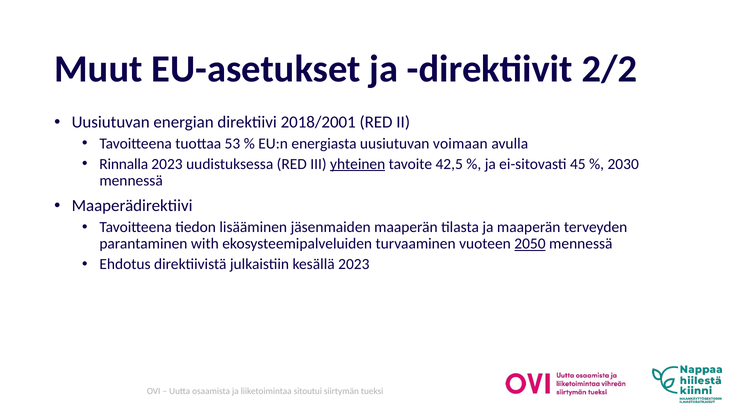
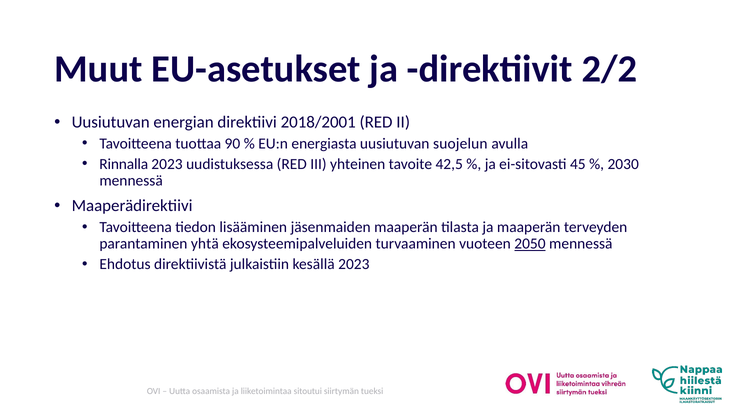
53: 53 -> 90
voimaan: voimaan -> suojelun
yhteinen underline: present -> none
with: with -> yhtä
